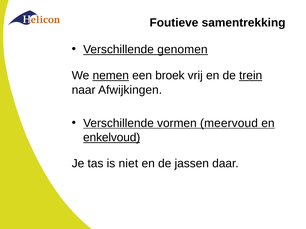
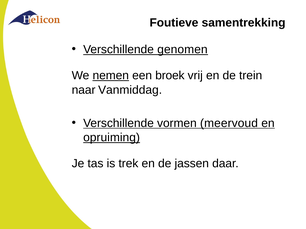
trein underline: present -> none
Afwijkingen: Afwijkingen -> Vanmiddag
enkelvoud: enkelvoud -> opruiming
niet: niet -> trek
